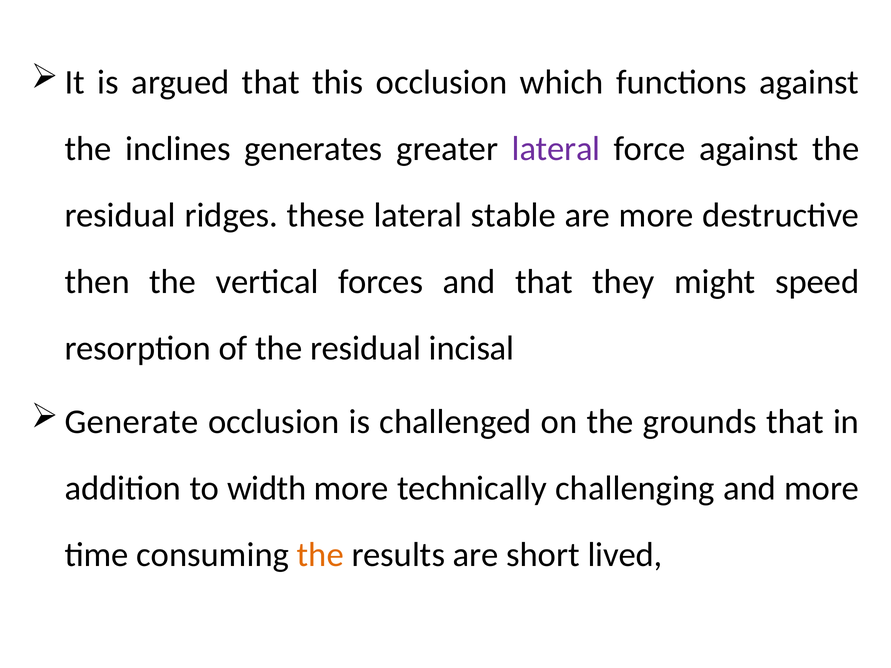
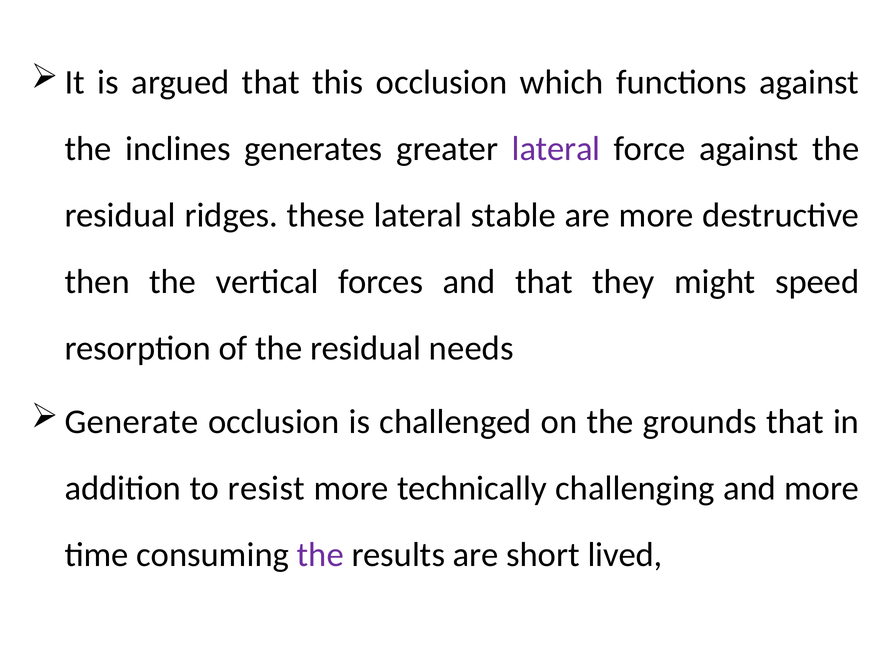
incisal: incisal -> needs
width: width -> resist
the at (320, 555) colour: orange -> purple
